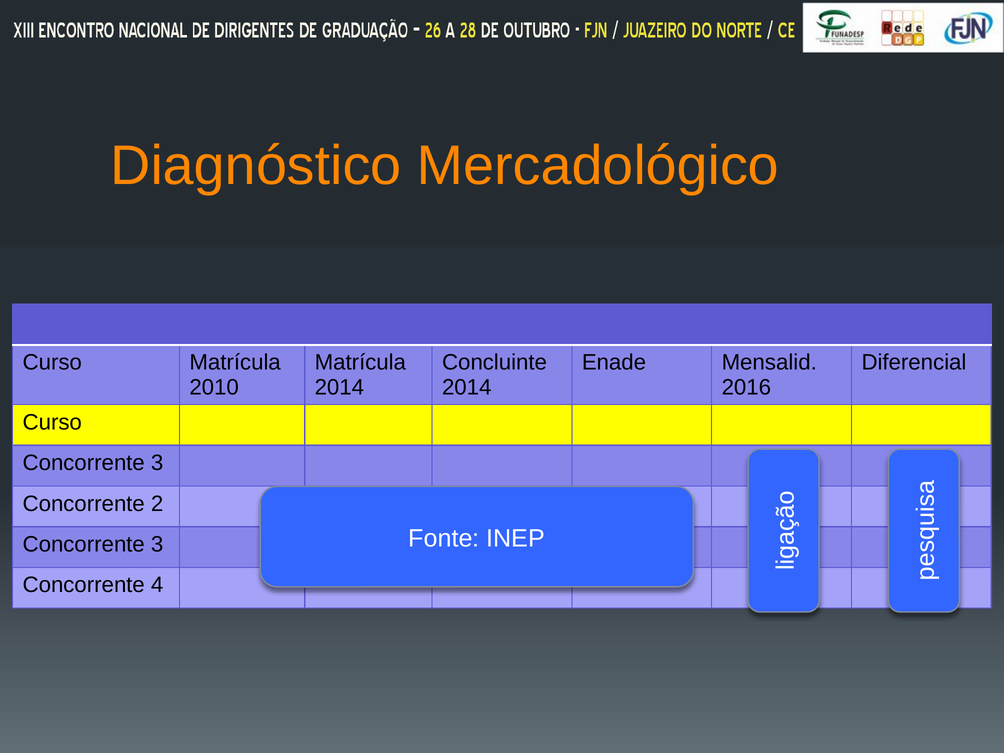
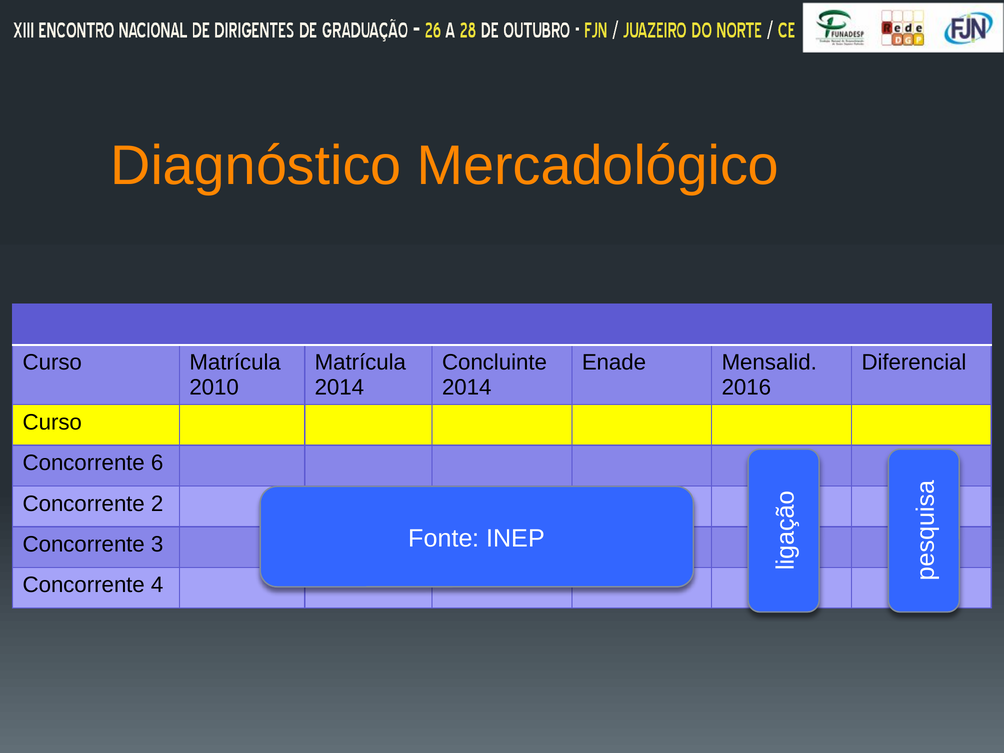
3 at (157, 463): 3 -> 6
